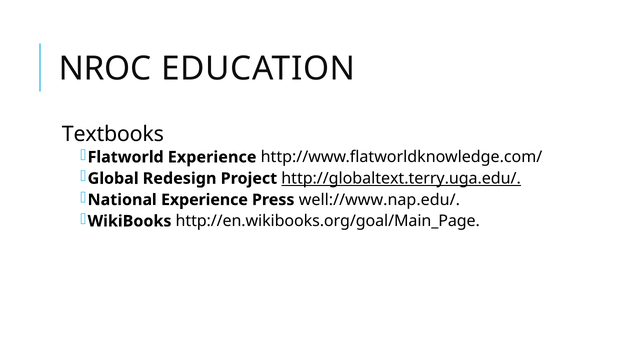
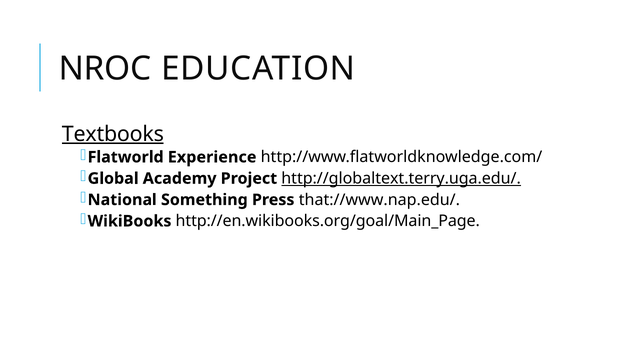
Textbooks underline: none -> present
Redesign: Redesign -> Academy
National Experience: Experience -> Something
well://www.nap.edu/: well://www.nap.edu/ -> that://www.nap.edu/
